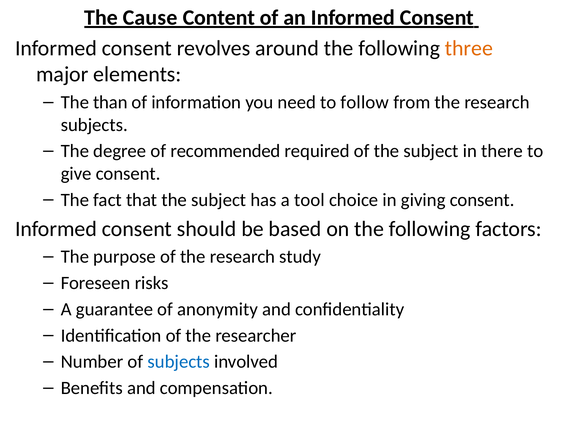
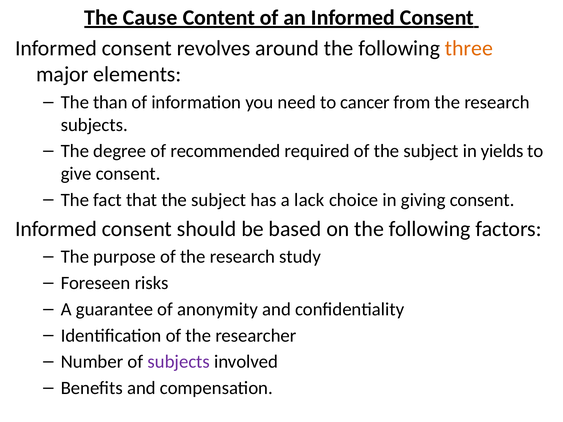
follow: follow -> cancer
there: there -> yields
tool: tool -> lack
subjects at (179, 362) colour: blue -> purple
